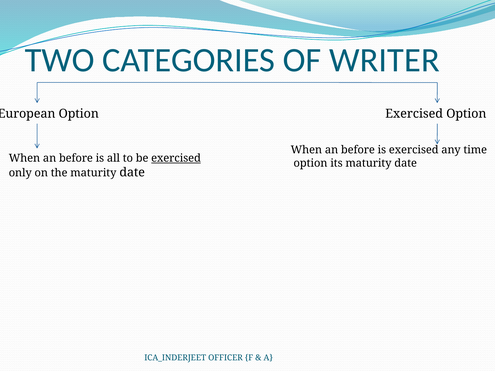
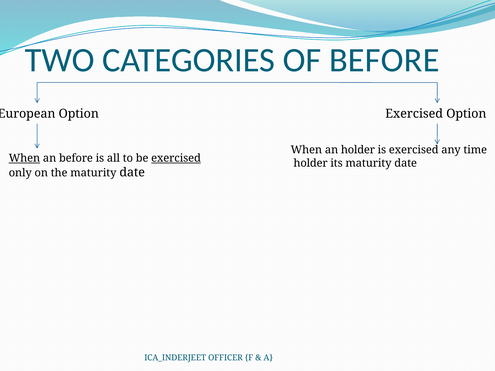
OF WRITER: WRITER -> BEFORE
before at (358, 150): before -> holder
When at (24, 158) underline: none -> present
option at (311, 163): option -> holder
